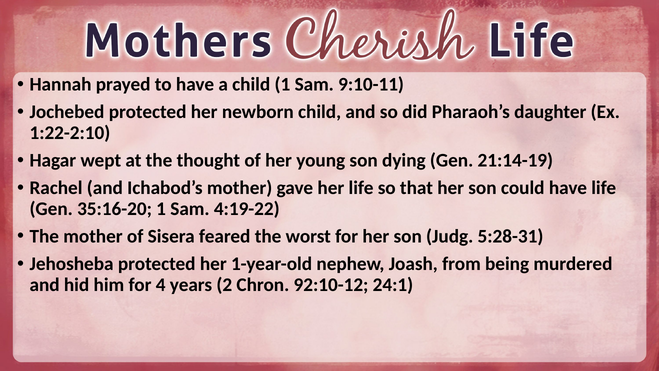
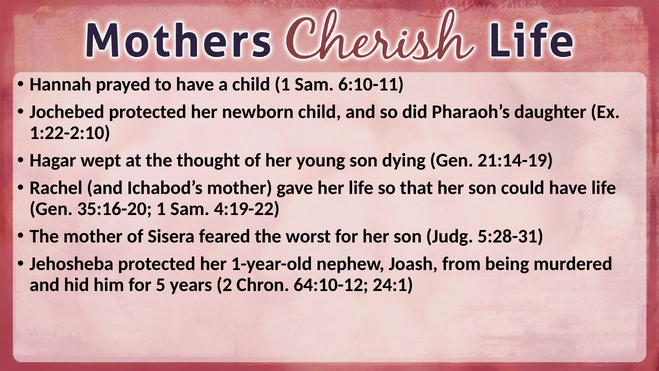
9:10-11: 9:10-11 -> 6:10-11
4: 4 -> 5
92:10-12: 92:10-12 -> 64:10-12
